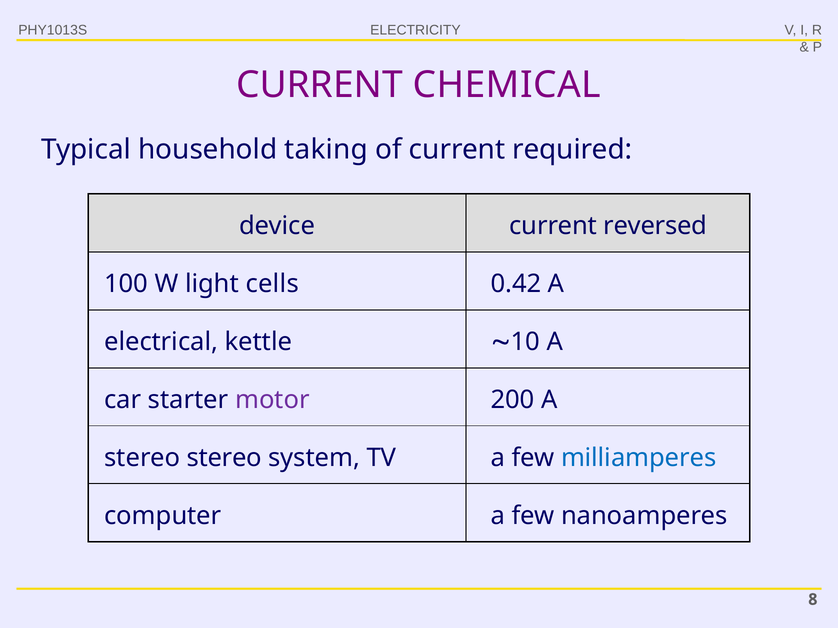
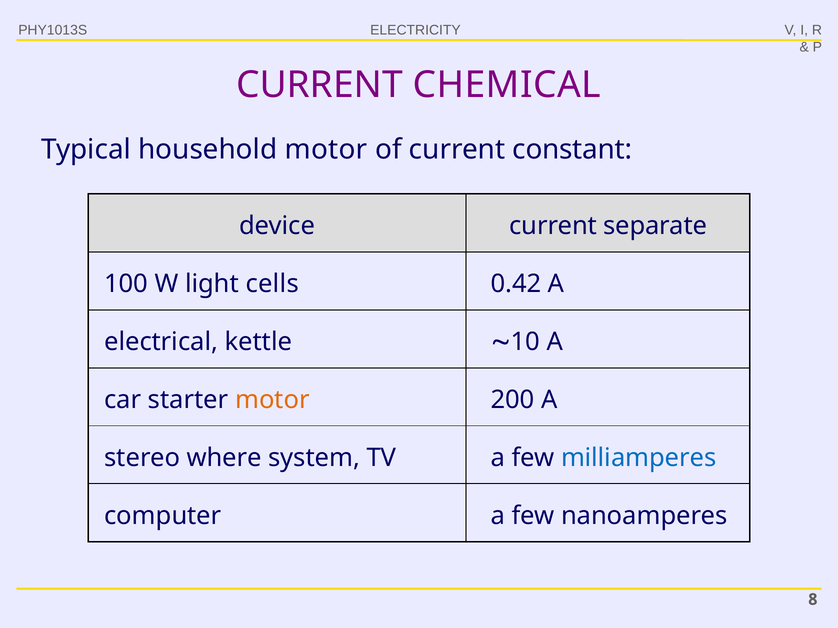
household taking: taking -> motor
required: required -> constant
reversed: reversed -> separate
motor at (272, 400) colour: purple -> orange
stereo stereo: stereo -> where
